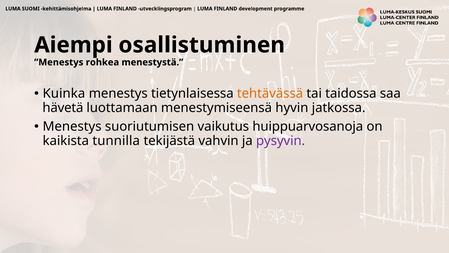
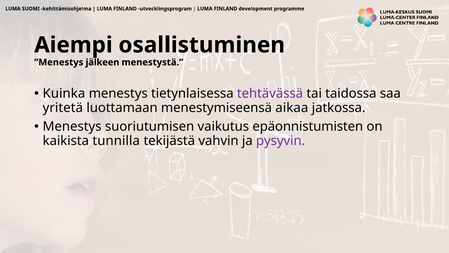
rohkea: rohkea -> jälkeen
tehtävässä colour: orange -> purple
hävetä: hävetä -> yritetä
hyvin: hyvin -> aikaa
huippuarvosanoja: huippuarvosanoja -> epäonnistumisten
